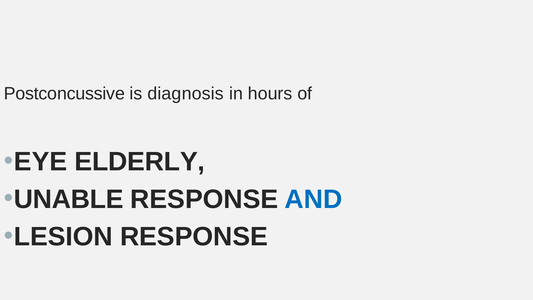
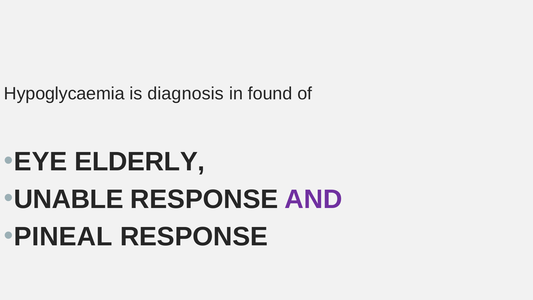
Postconcussive: Postconcussive -> Hypoglycaemia
hours: hours -> found
AND colour: blue -> purple
LESION: LESION -> PINEAL
